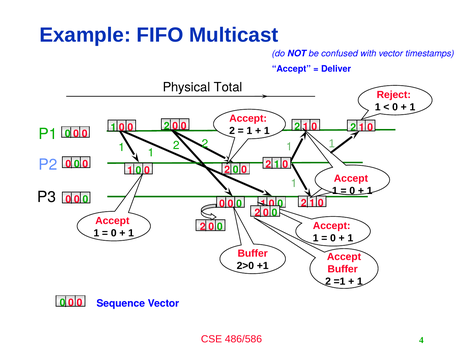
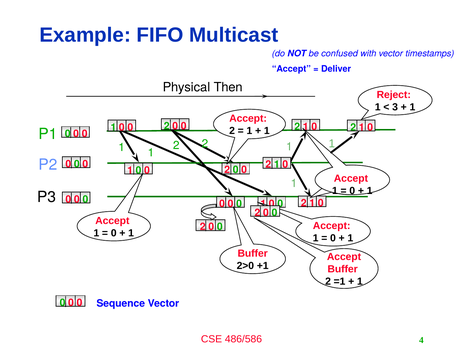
Total: Total -> Then
0 at (395, 107): 0 -> 3
